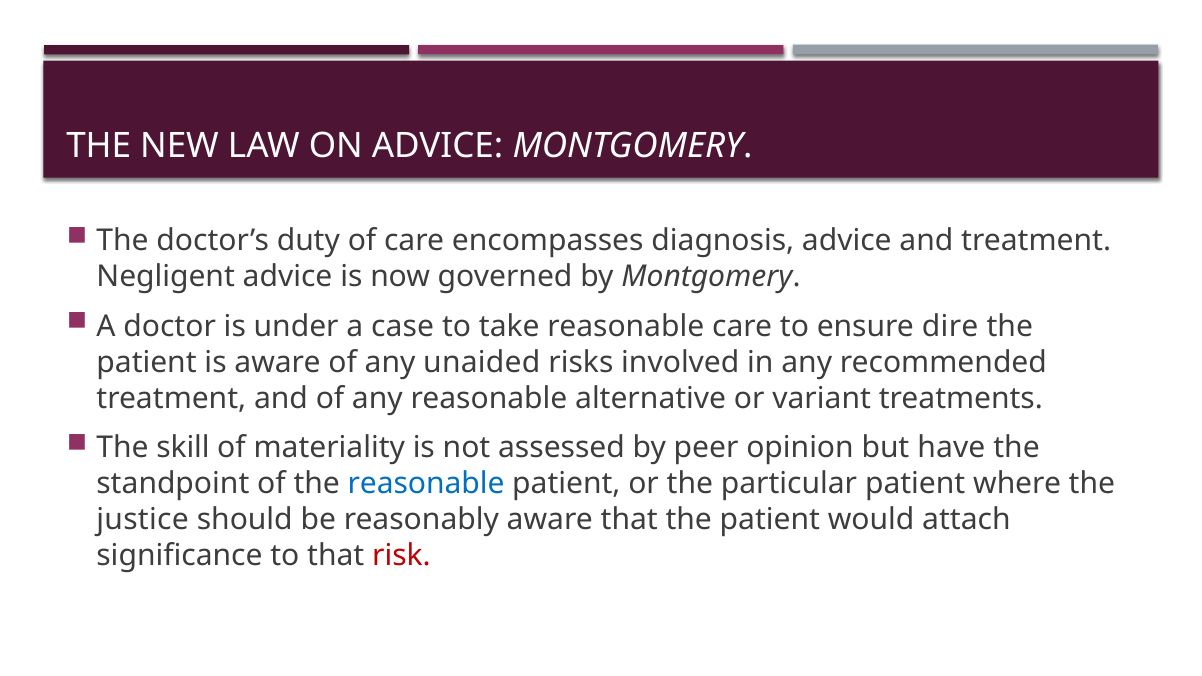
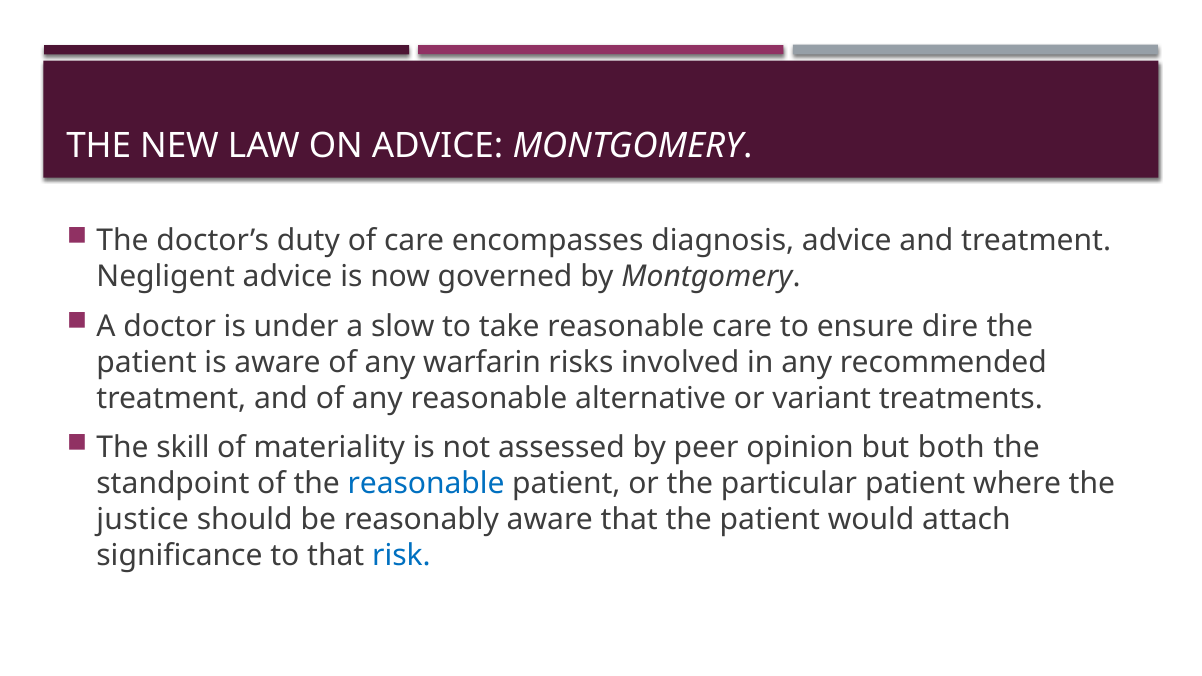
case: case -> slow
unaided: unaided -> warfarin
have: have -> both
risk colour: red -> blue
